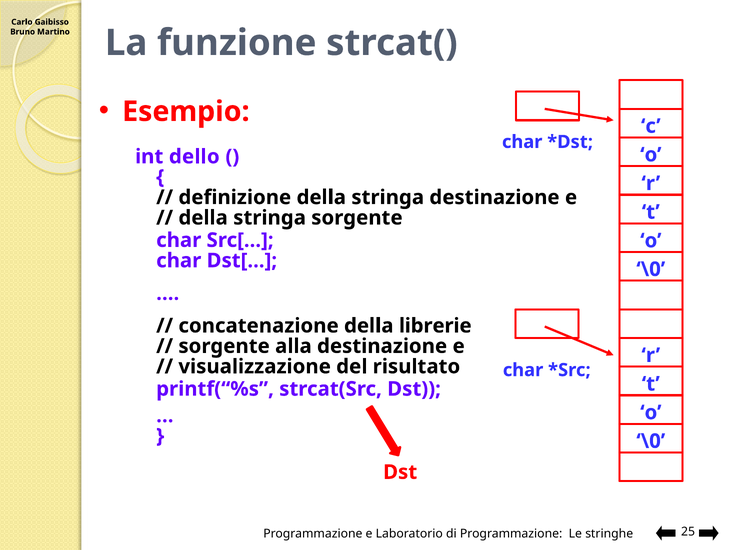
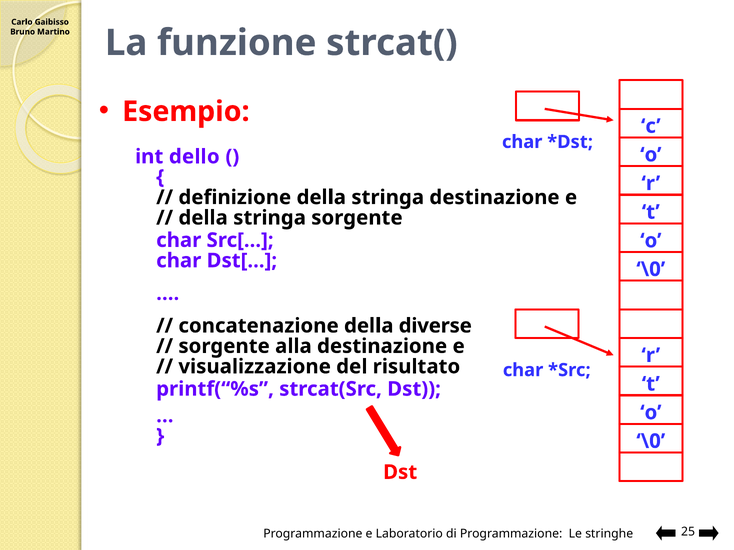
librerie: librerie -> diverse
